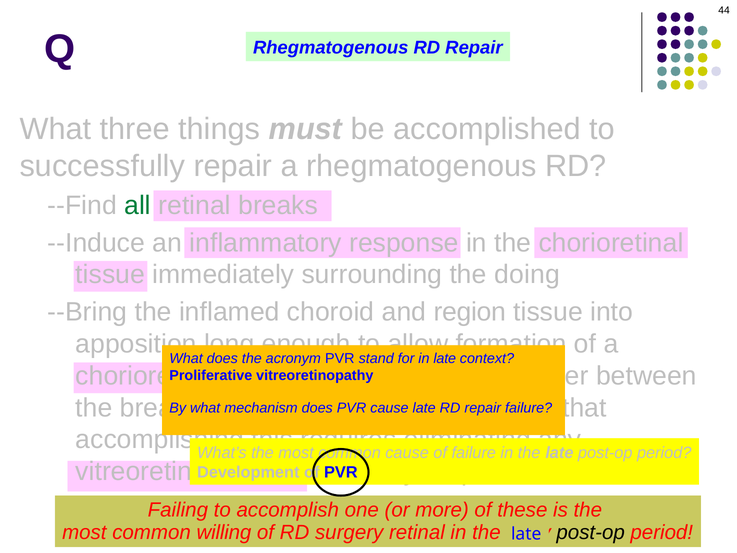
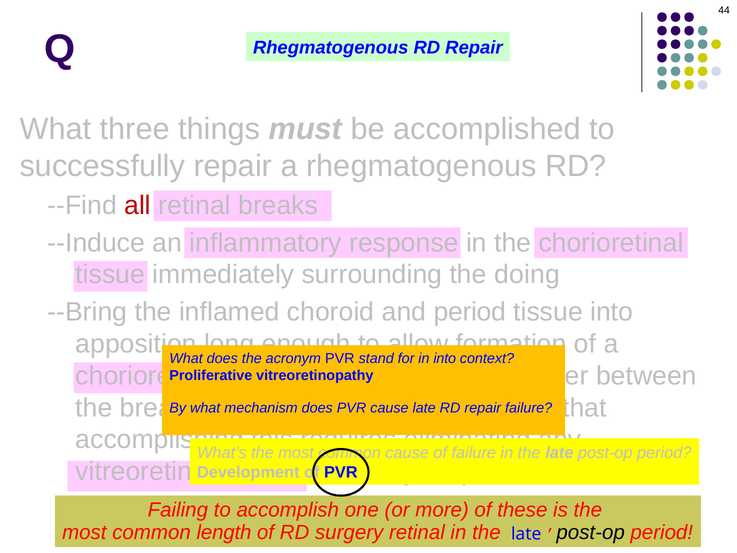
all colour: green -> red
and region: region -> period
late at (445, 358): late -> into
willing: willing -> length
